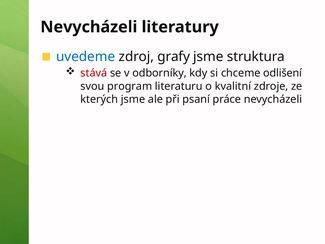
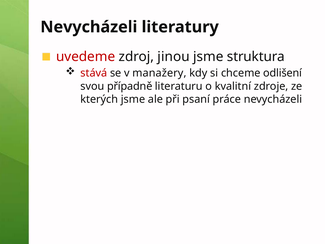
uvedeme colour: blue -> red
grafy: grafy -> jinou
odborníky: odborníky -> manažery
program: program -> případně
